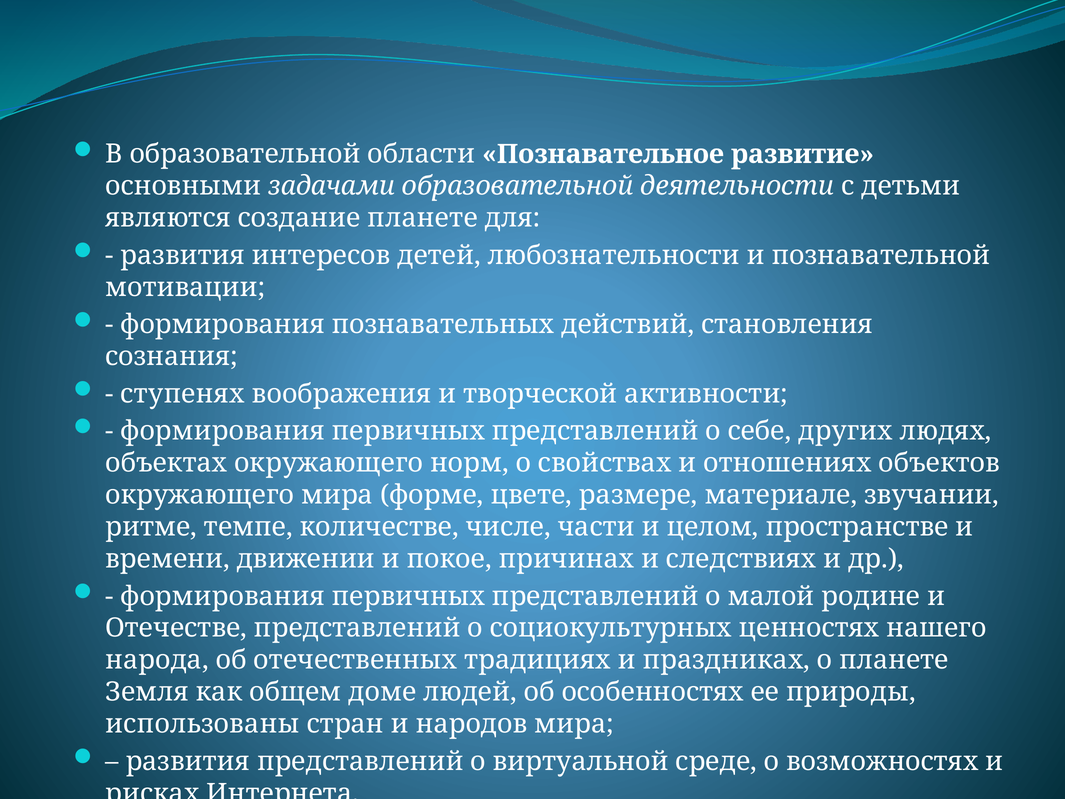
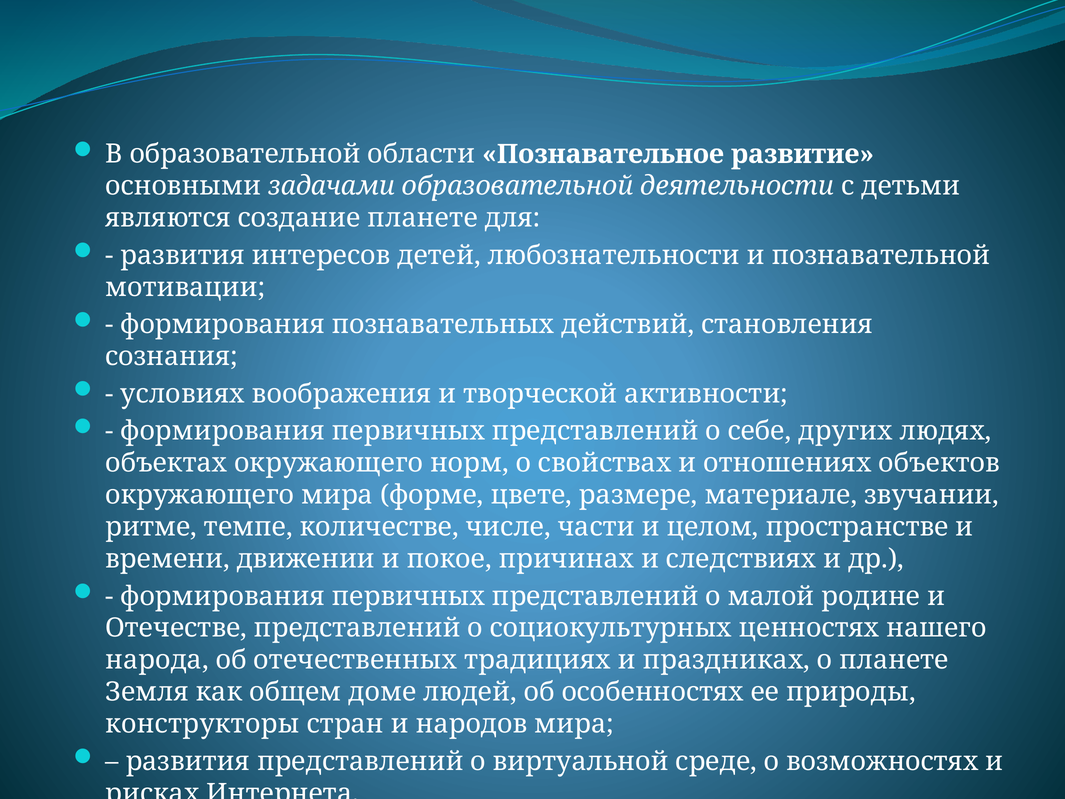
ступенях: ступенях -> условиях
использованы: использованы -> конструкторы
